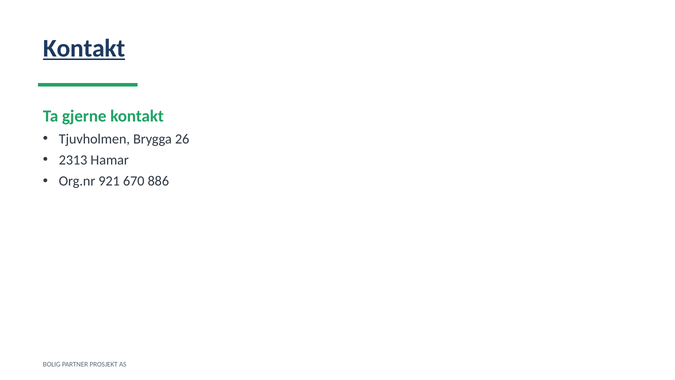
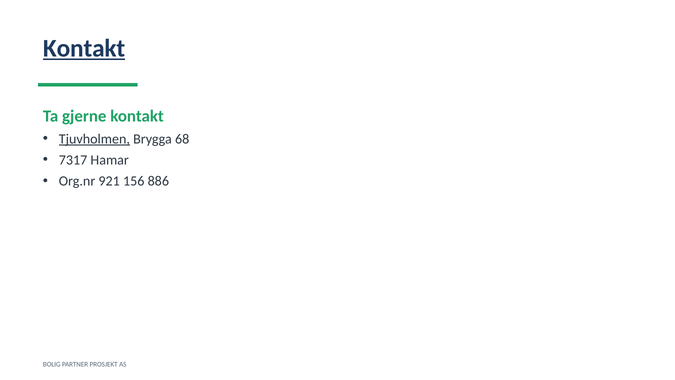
Tjuvholmen underline: none -> present
26: 26 -> 68
2313: 2313 -> 7317
670: 670 -> 156
